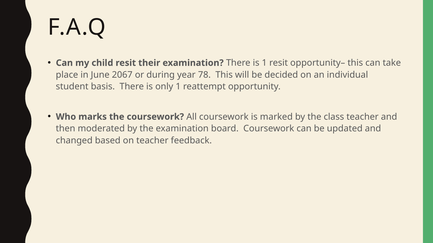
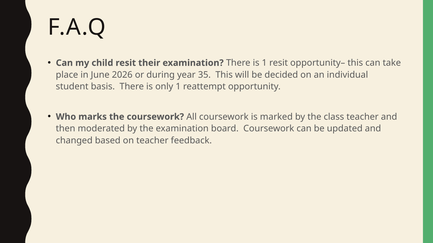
2067: 2067 -> 2026
78: 78 -> 35
